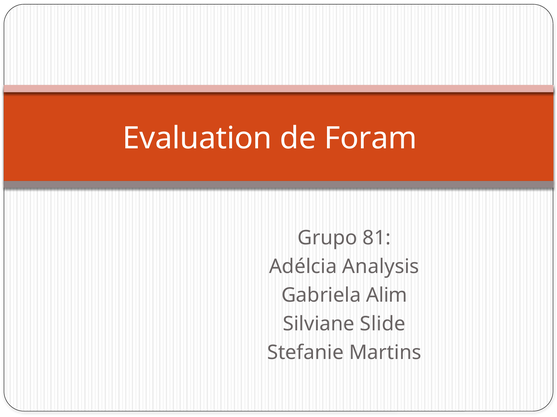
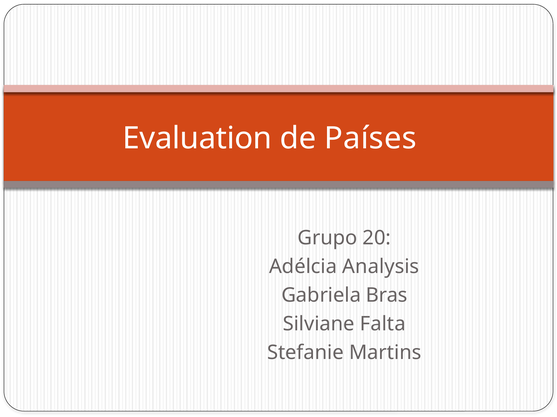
Foram: Foram -> Países
81: 81 -> 20
Alim: Alim -> Bras
Slide: Slide -> Falta
